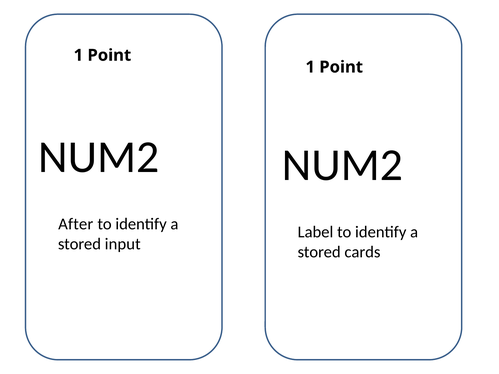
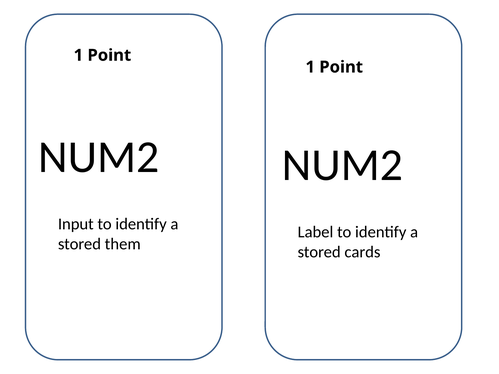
After: After -> Input
input: input -> them
